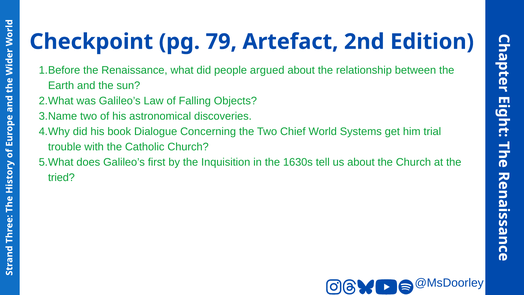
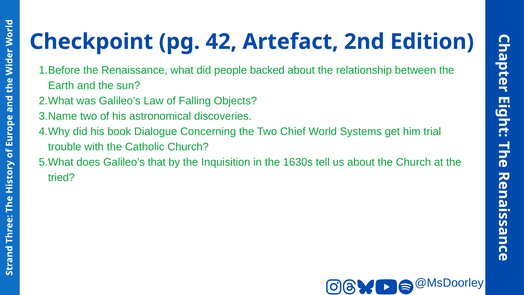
79: 79 -> 42
argued: argued -> backed
first: first -> that
